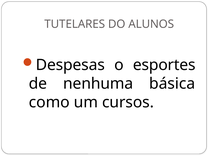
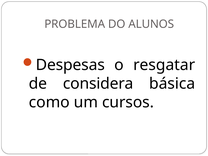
TUTELARES: TUTELARES -> PROBLEMA
esportes: esportes -> resgatar
nenhuma: nenhuma -> considera
